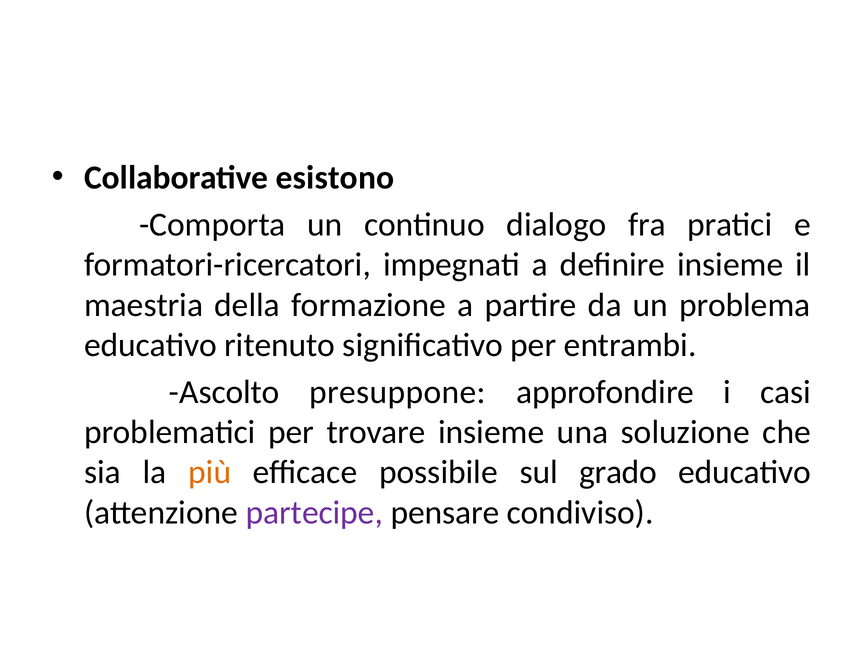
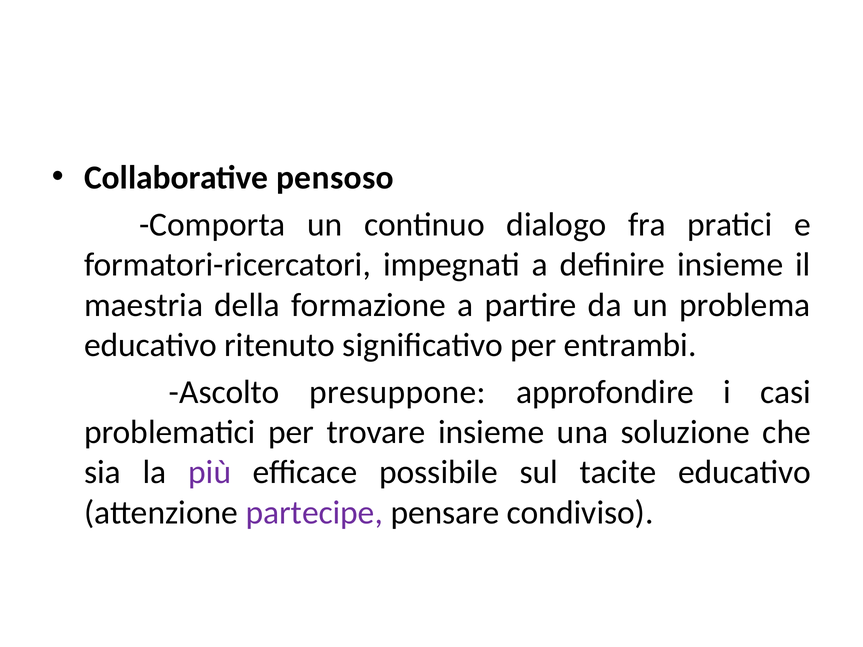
esistono: esistono -> pensoso
più colour: orange -> purple
grado: grado -> tacite
